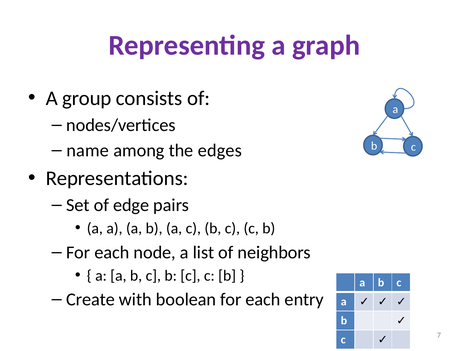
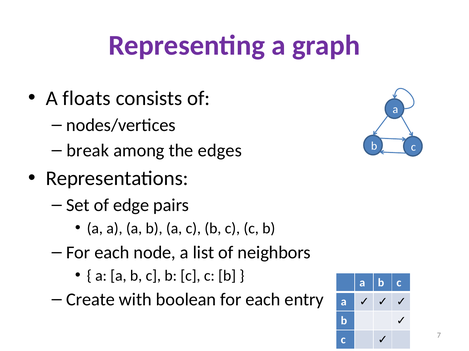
group: group -> floats
name: name -> break
